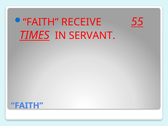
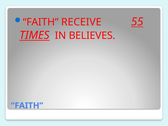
SERVANT: SERVANT -> BELIEVES
